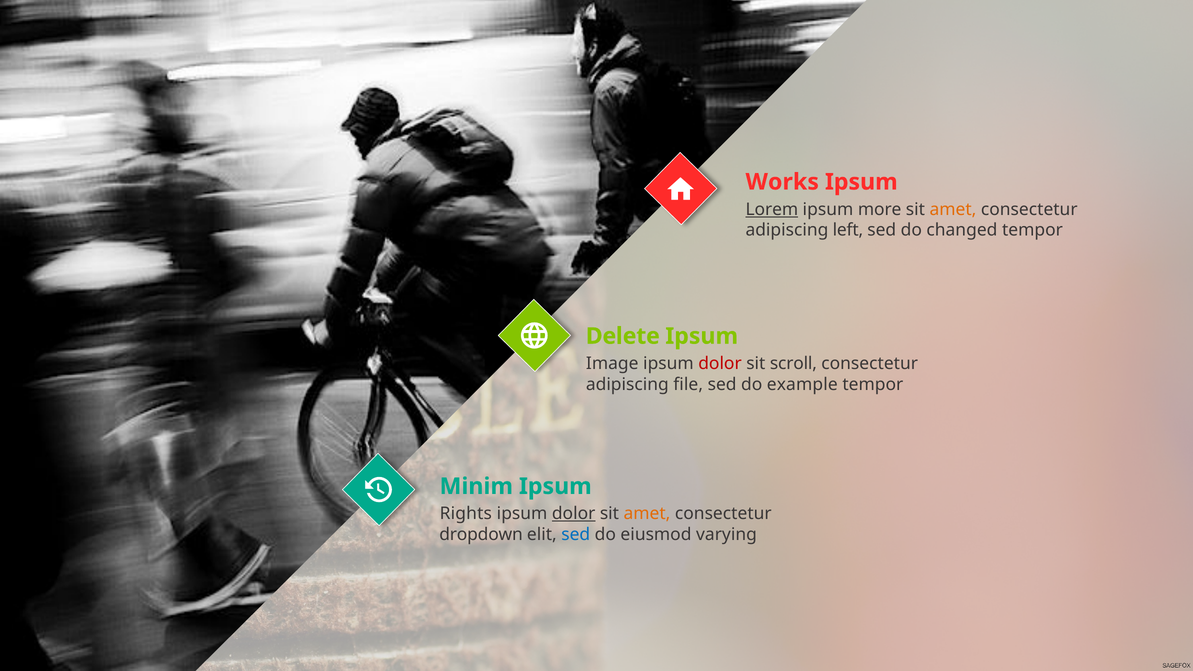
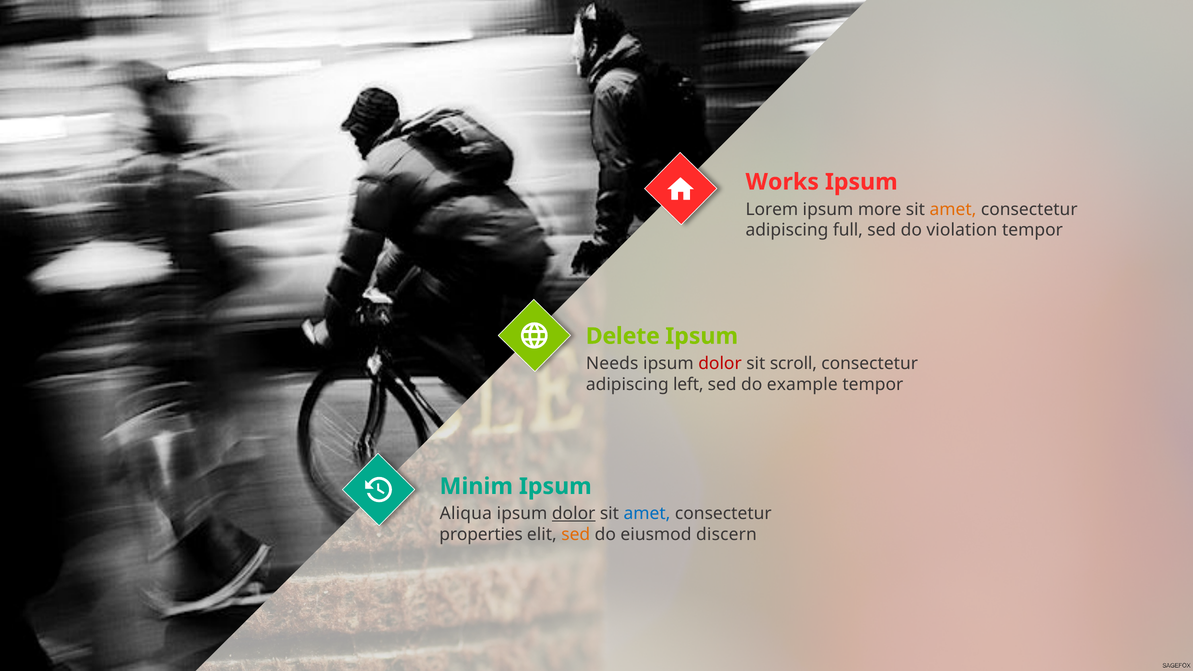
Lorem underline: present -> none
left: left -> full
changed: changed -> violation
Image: Image -> Needs
file: file -> left
Rights: Rights -> Aliqua
amet at (647, 514) colour: orange -> blue
dropdown: dropdown -> properties
sed at (576, 535) colour: blue -> orange
varying: varying -> discern
